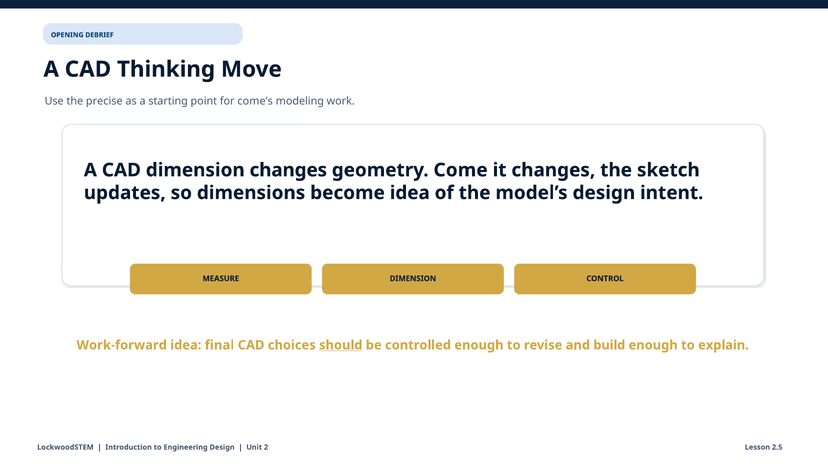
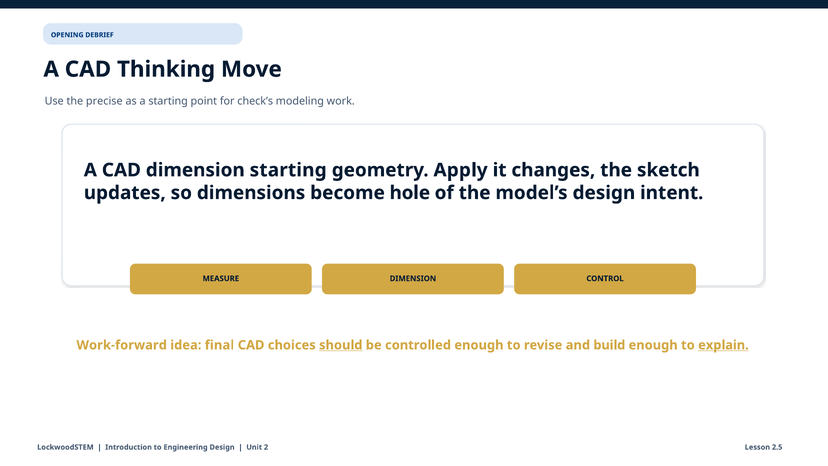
come’s: come’s -> check’s
dimension changes: changes -> starting
Come: Come -> Apply
become idea: idea -> hole
explain underline: none -> present
